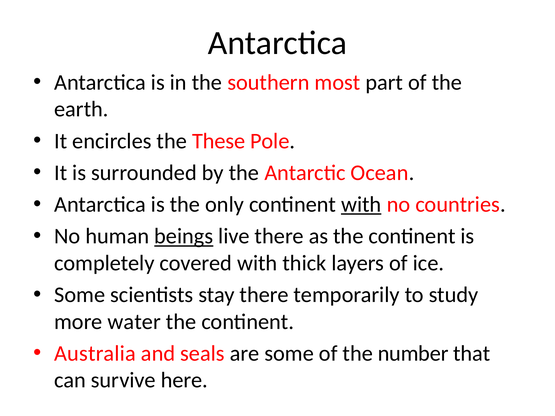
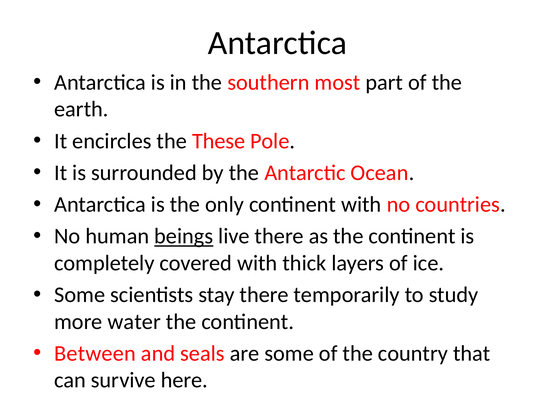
with at (361, 205) underline: present -> none
Australia: Australia -> Between
number: number -> country
